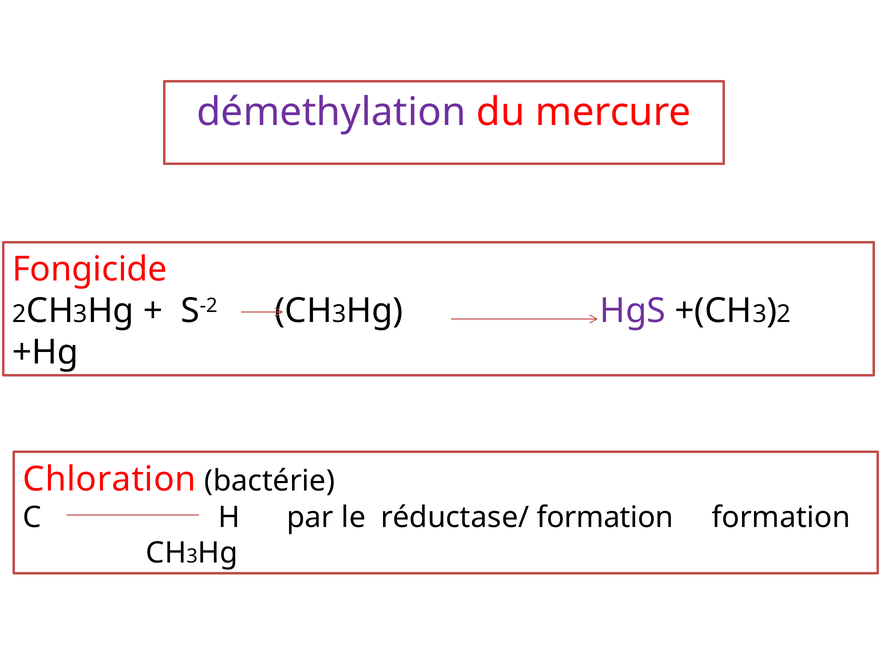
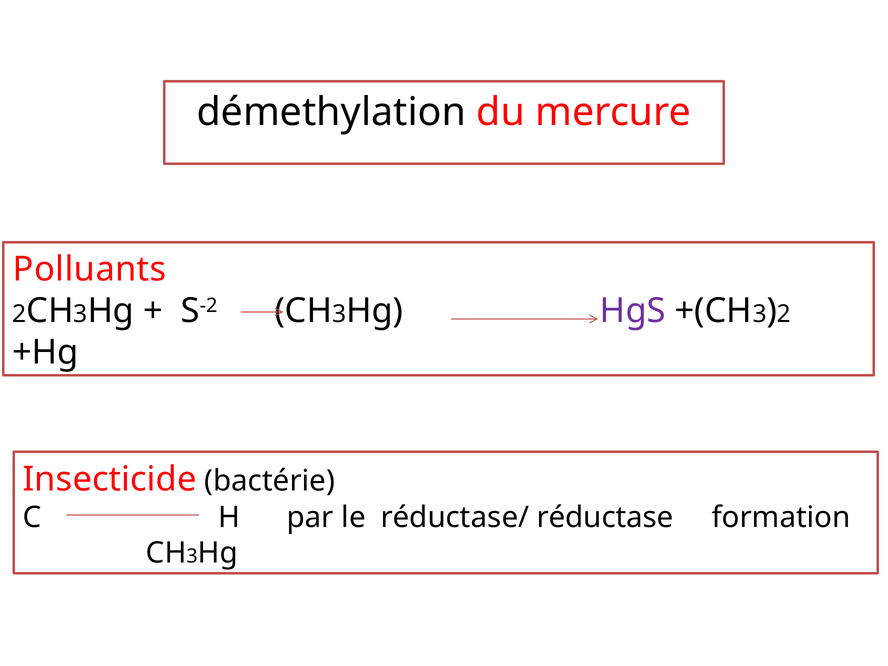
démethylation colour: purple -> black
Fongicide: Fongicide -> Polluants
Chloration: Chloration -> Insecticide
réductase/ formation: formation -> réductase
